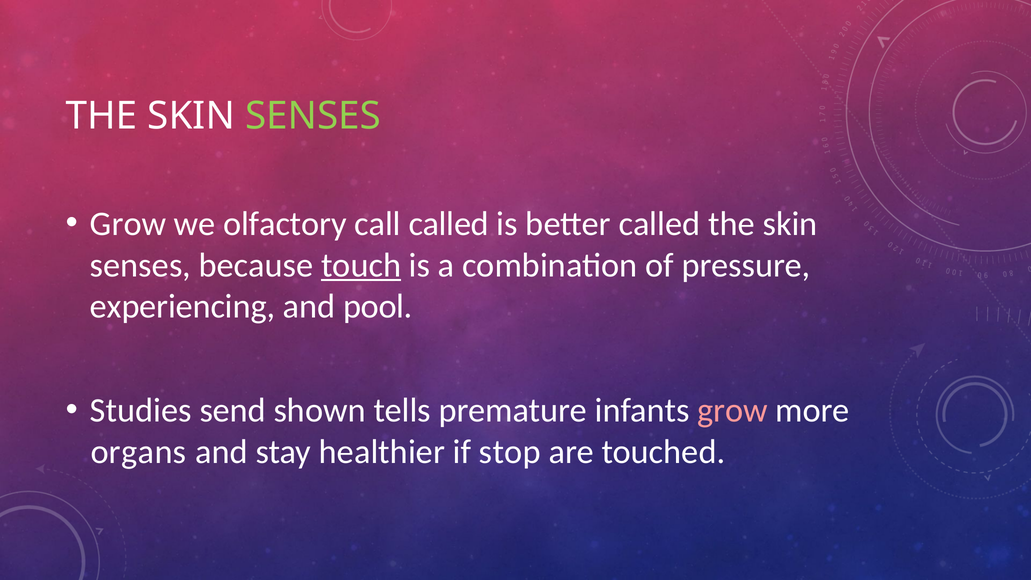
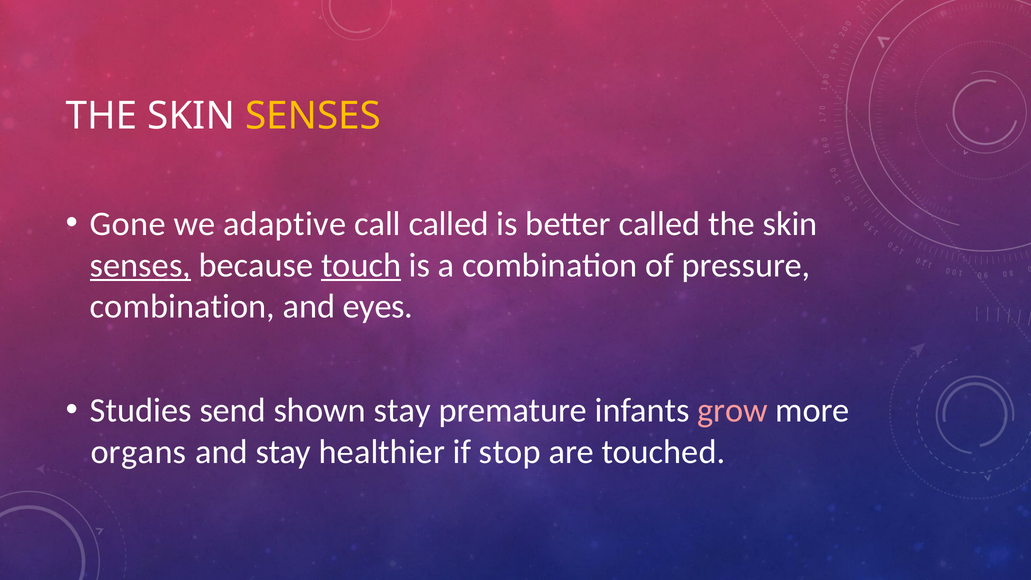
SENSES at (313, 116) colour: light green -> yellow
Grow at (128, 224): Grow -> Gone
olfactory: olfactory -> adaptive
senses at (140, 265) underline: none -> present
experiencing at (182, 306): experiencing -> combination
pool: pool -> eyes
shown tells: tells -> stay
